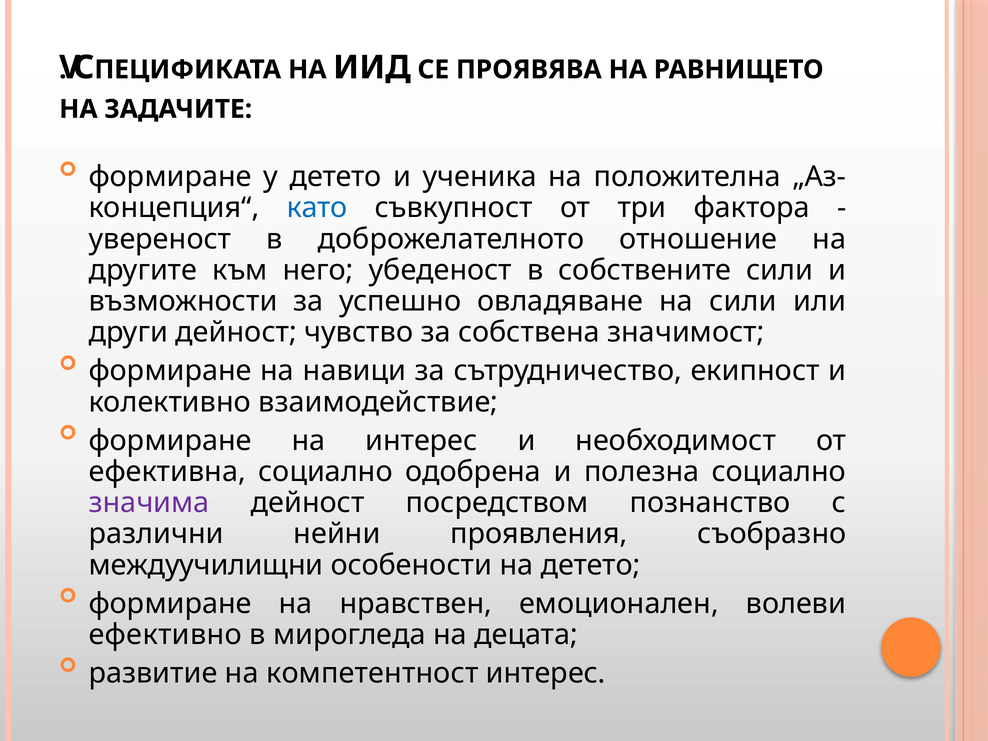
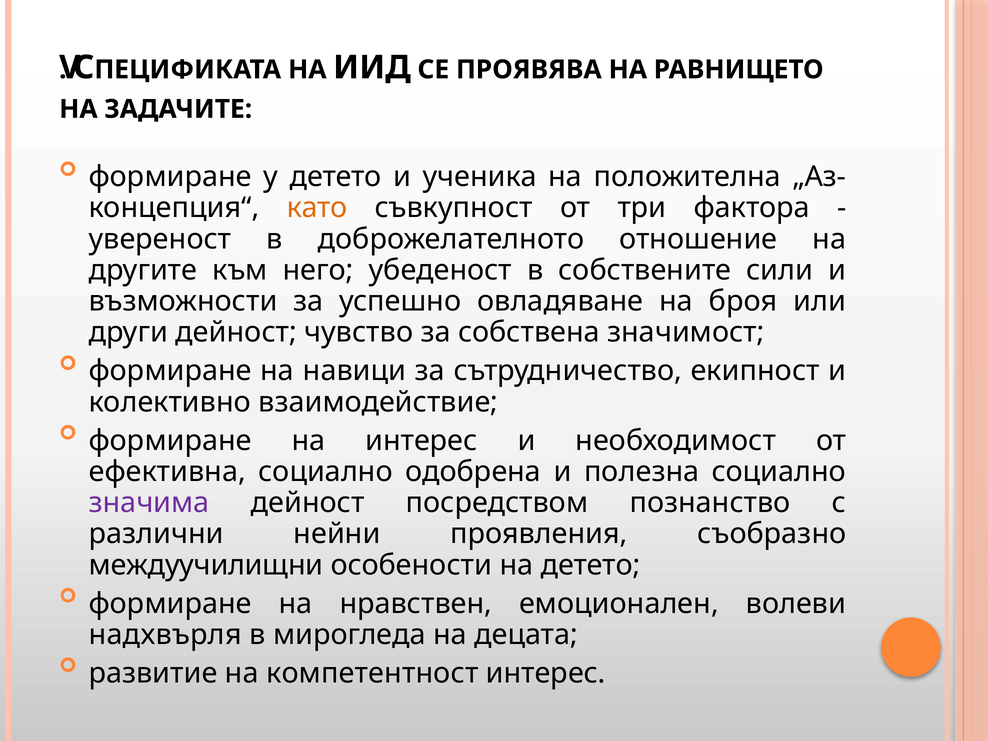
като colour: blue -> orange
на сили: сили -> броя
ефективно: ефективно -> надхвърля
